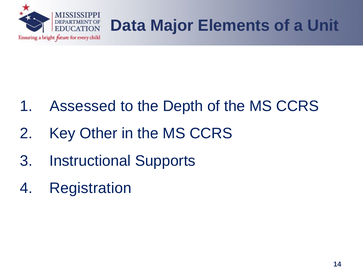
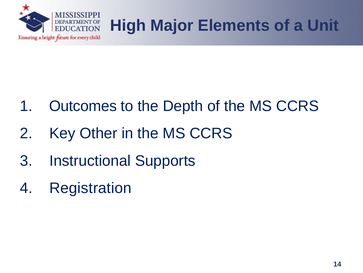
Data: Data -> High
Assessed: Assessed -> Outcomes
